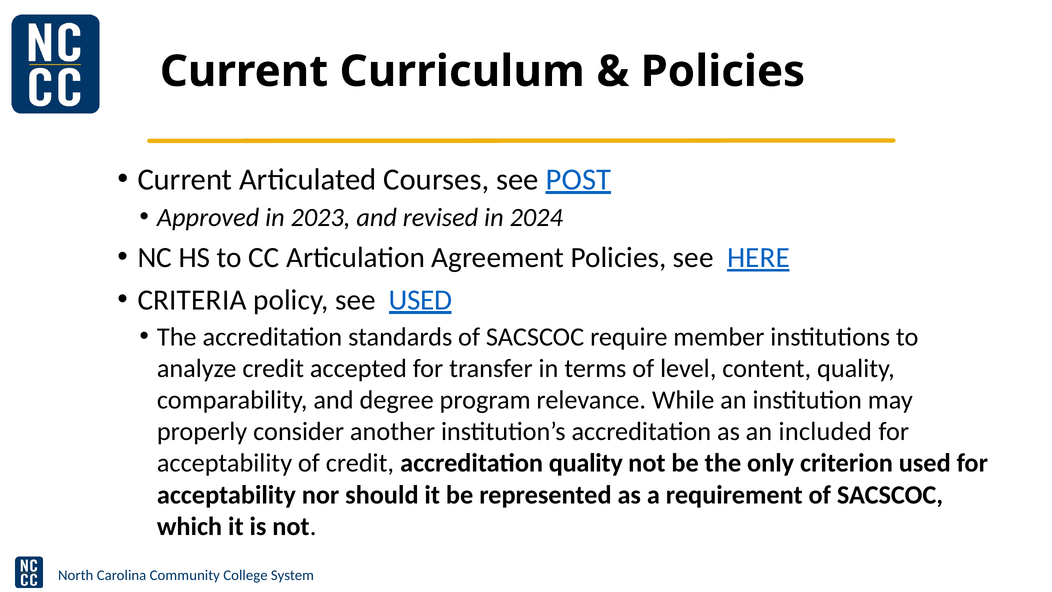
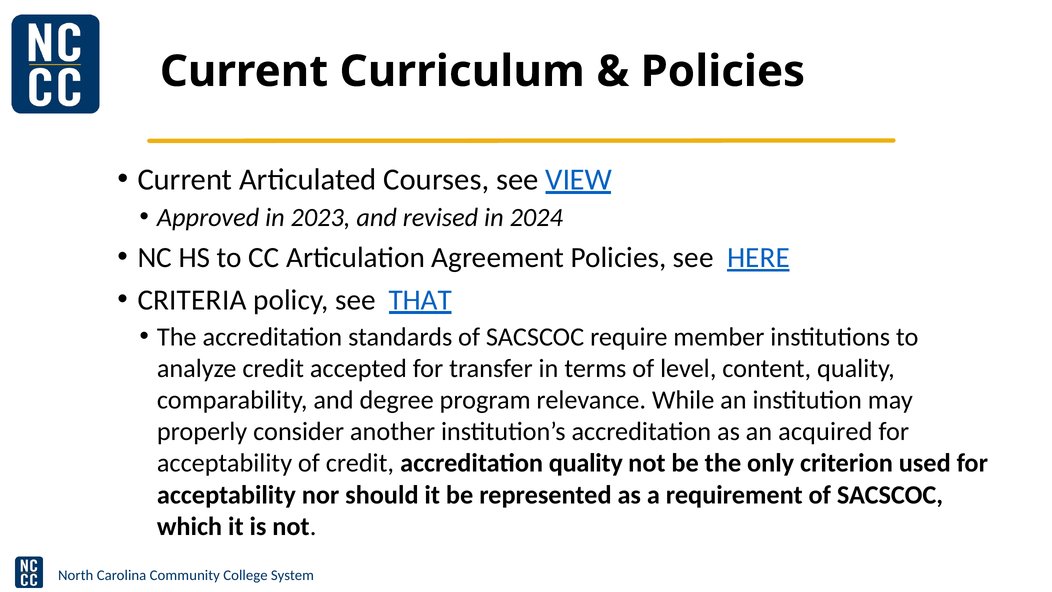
POST: POST -> VIEW
see USED: USED -> THAT
included: included -> acquired
